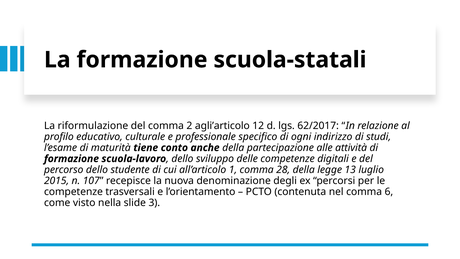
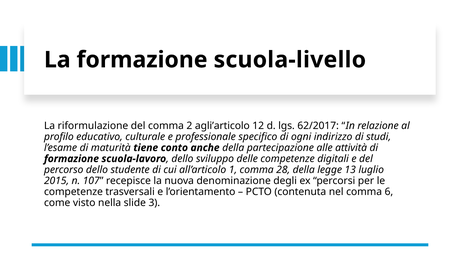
scuola-statali: scuola-statali -> scuola-livello
